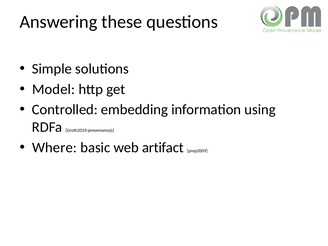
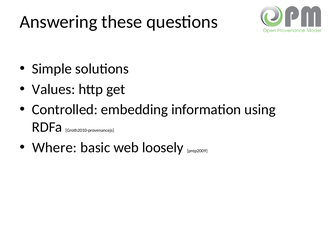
Model: Model -> Values
artifact: artifact -> loosely
